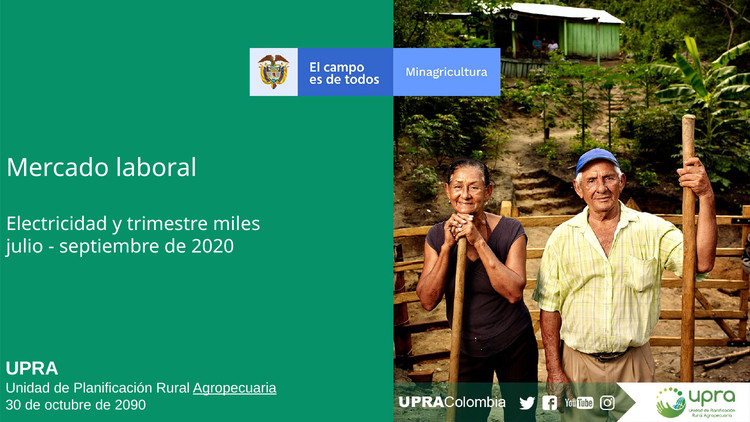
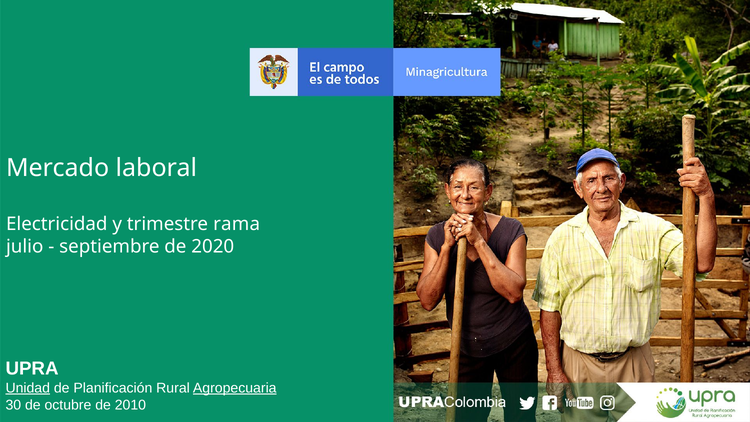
miles: miles -> rama
Unidad underline: none -> present
2090: 2090 -> 2010
